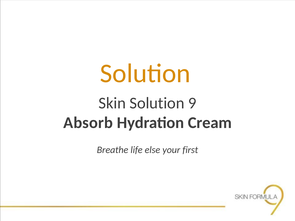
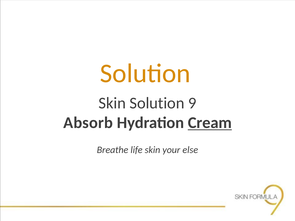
Cream underline: none -> present
life else: else -> skin
first: first -> else
